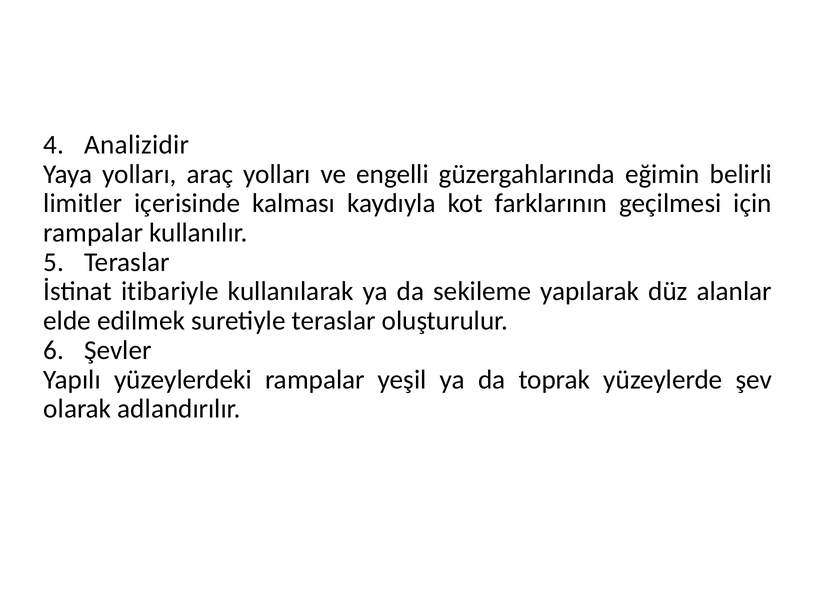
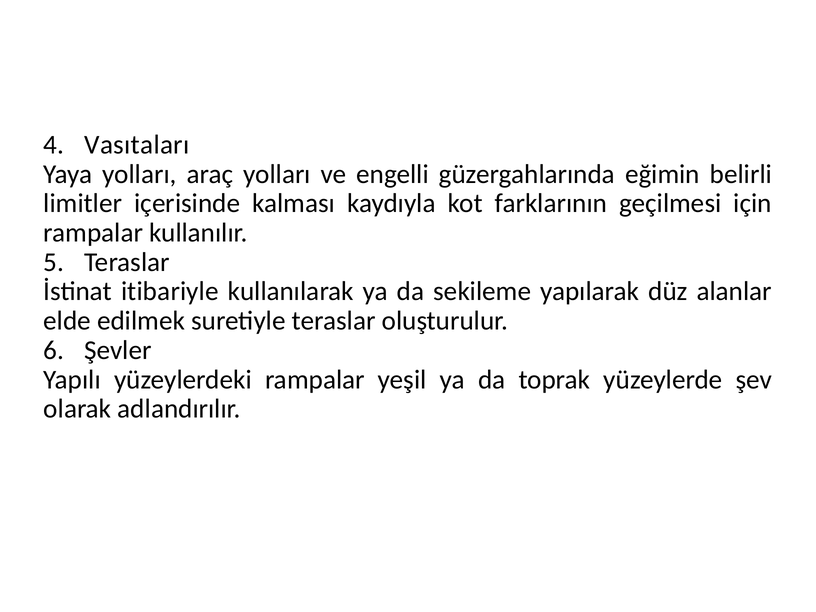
Analizidir: Analizidir -> Vasıtaları
